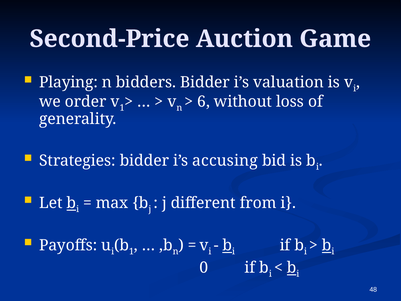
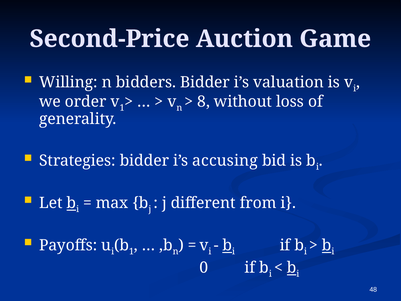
Playing: Playing -> Willing
6: 6 -> 8
